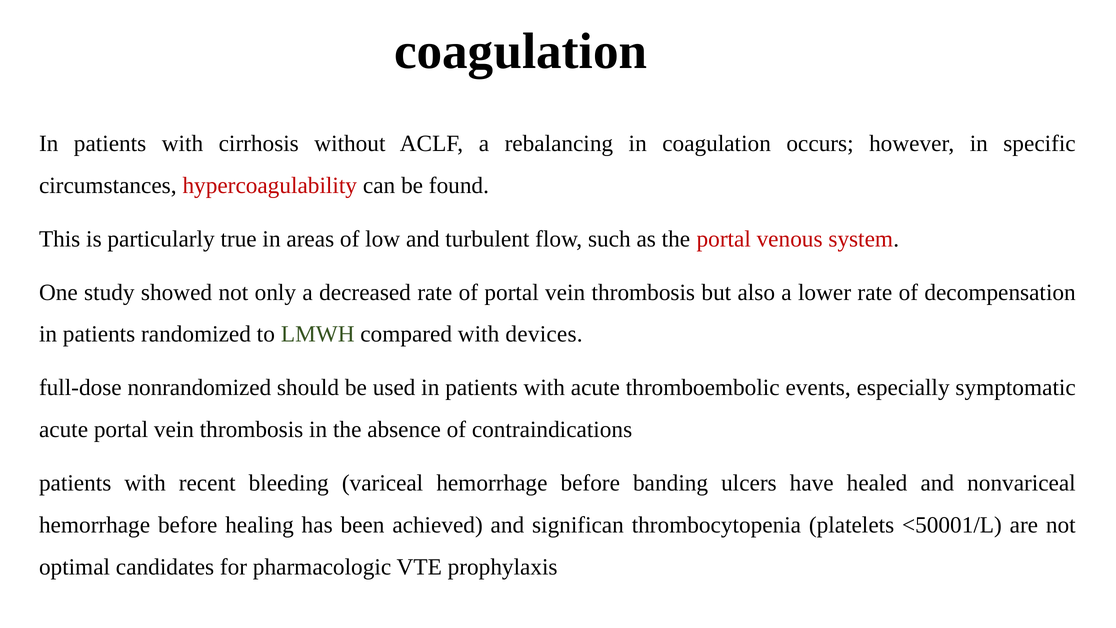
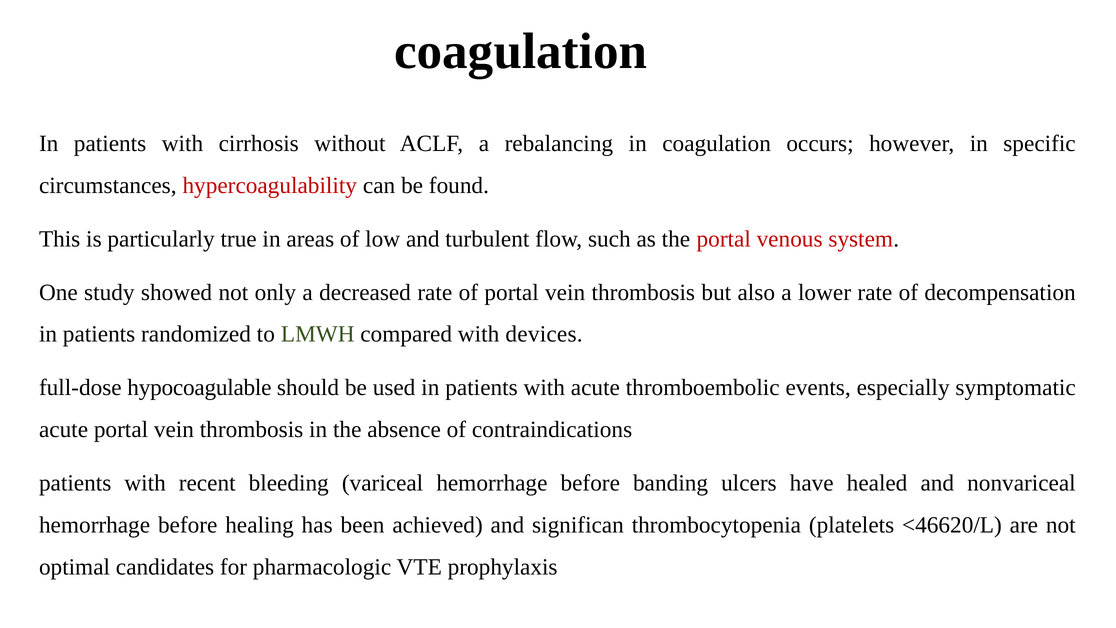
nonrandomized: nonrandomized -> hypocoagulable
<50001/L: <50001/L -> <46620/L
